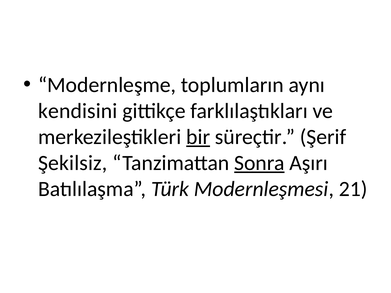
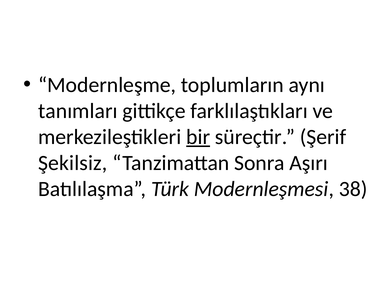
kendisini: kendisini -> tanımları
Sonra underline: present -> none
21: 21 -> 38
